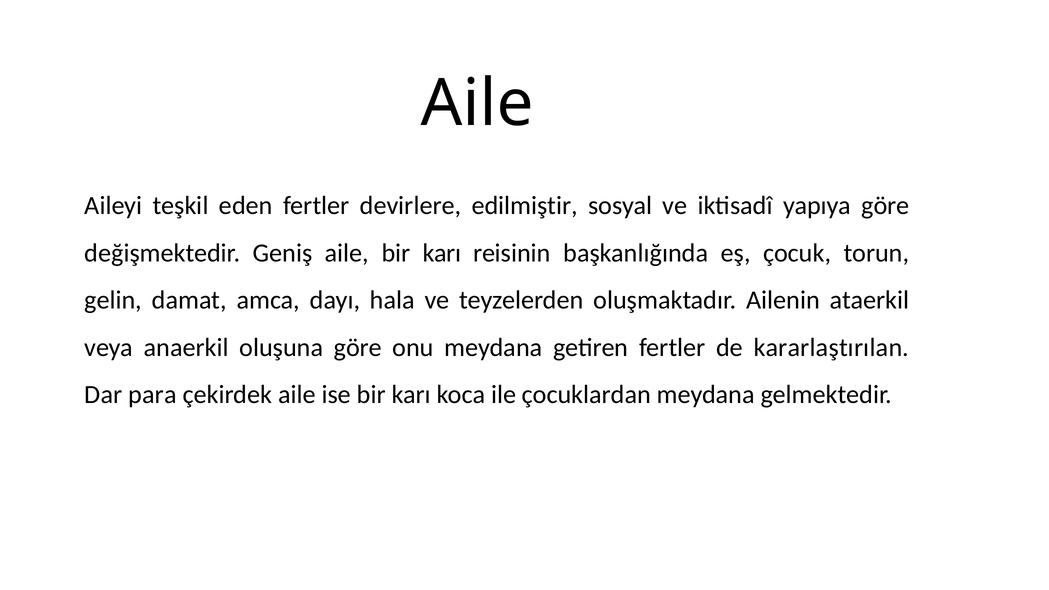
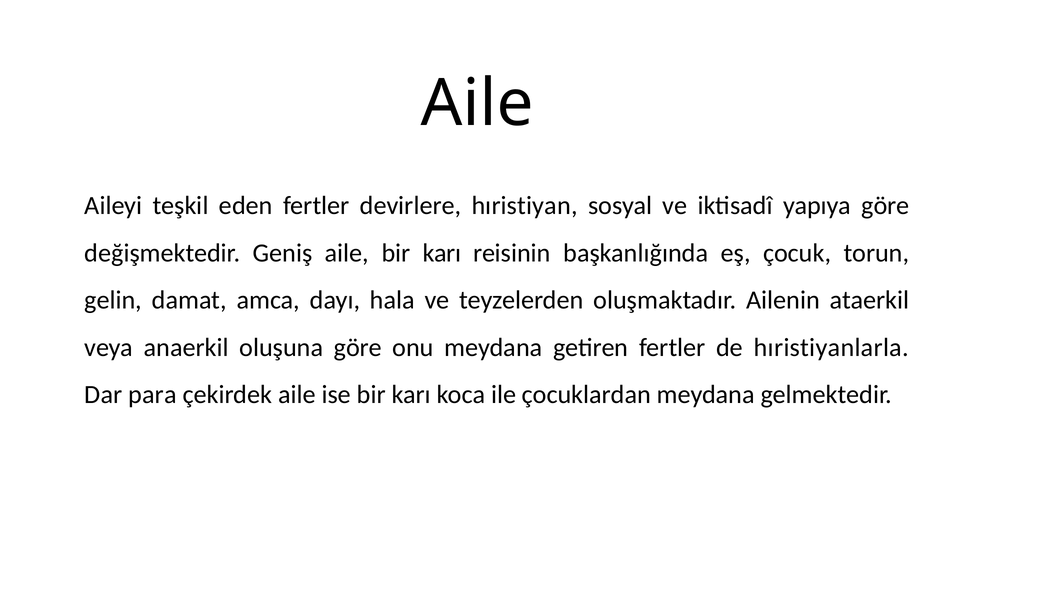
edilmiştir: edilmiştir -> hıristiyan
kararlaştırılan: kararlaştırılan -> hıristiyanlarla
